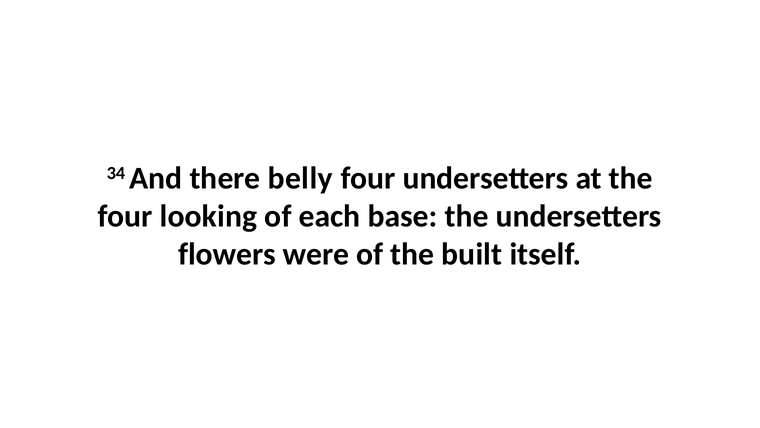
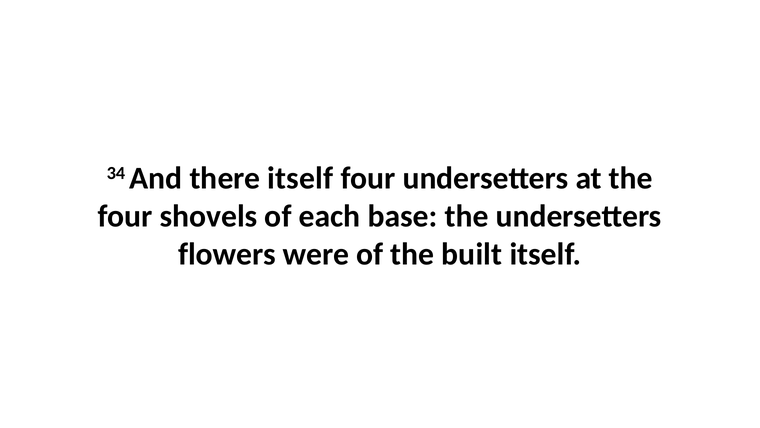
there belly: belly -> itself
looking: looking -> shovels
